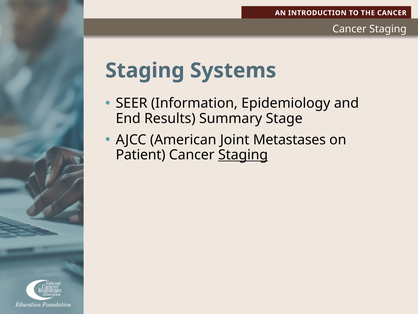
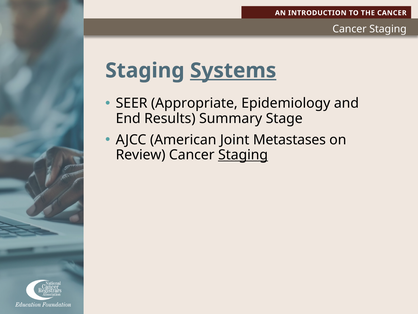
Systems underline: none -> present
Information: Information -> Appropriate
Patient: Patient -> Review
